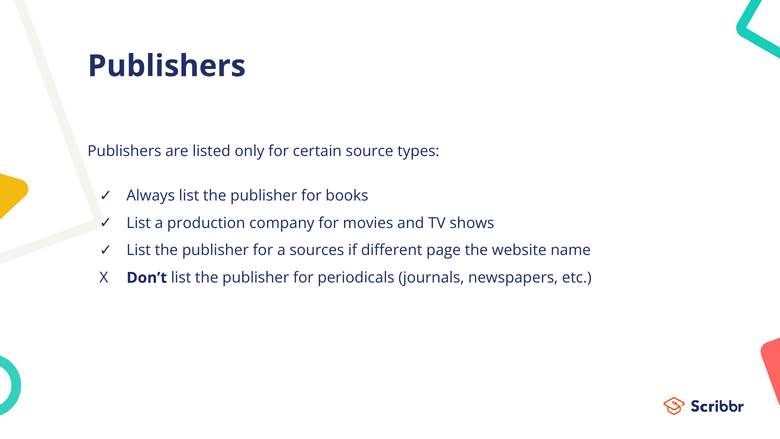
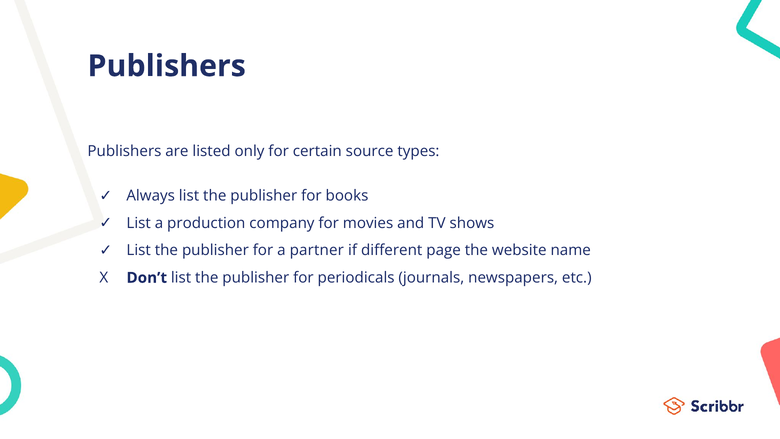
sources: sources -> partner
